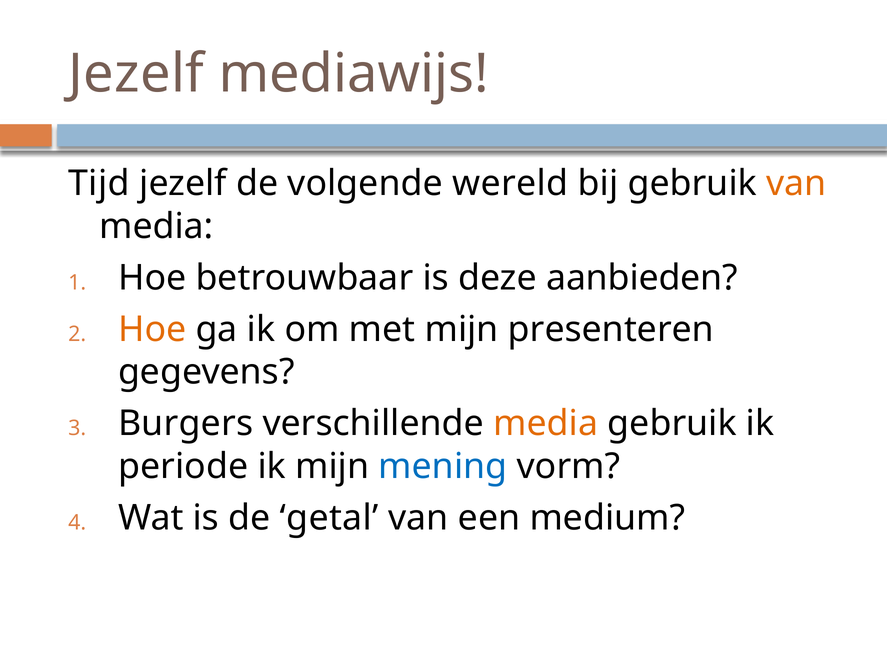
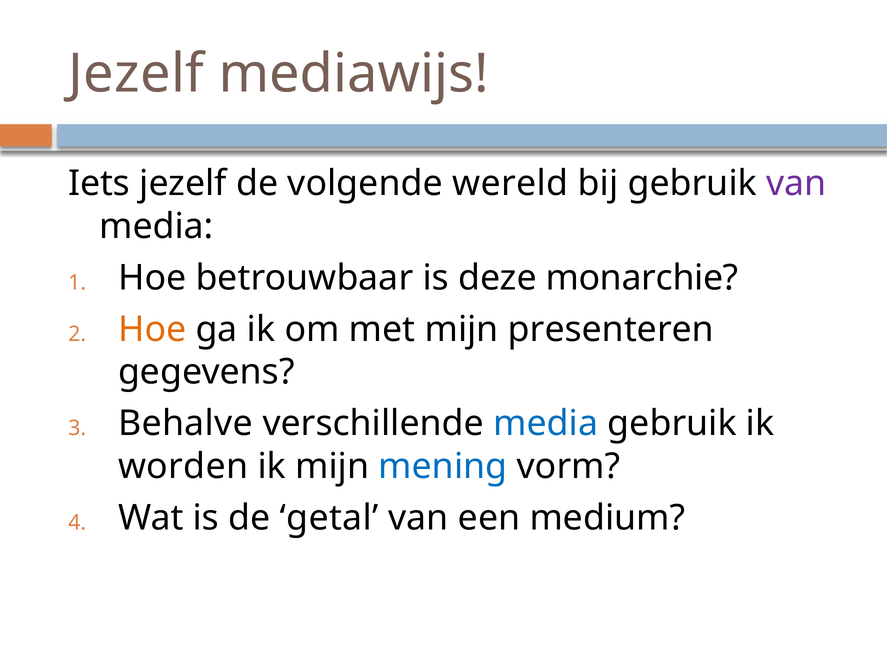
Tijd: Tijd -> Iets
van at (796, 184) colour: orange -> purple
aanbieden: aanbieden -> monarchie
Burgers: Burgers -> Behalve
media at (546, 424) colour: orange -> blue
periode: periode -> worden
